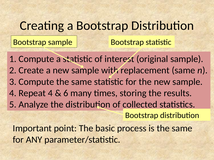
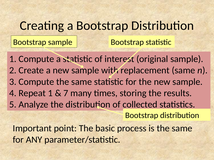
Repeat 4: 4 -> 1
6: 6 -> 7
